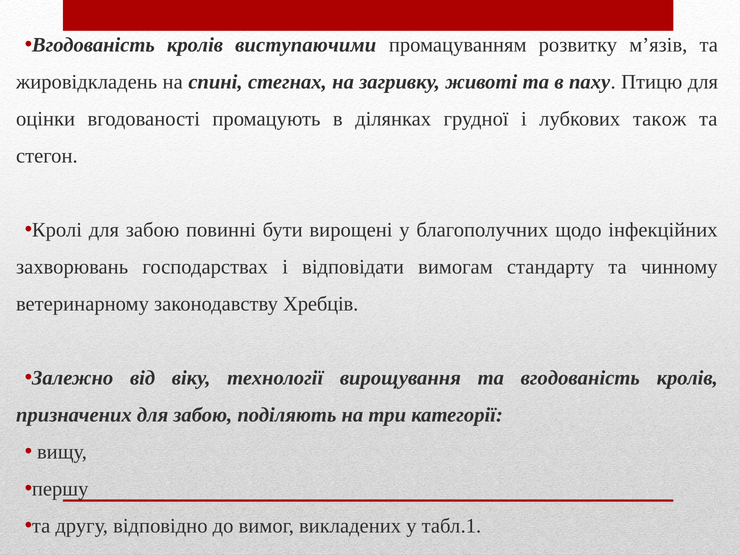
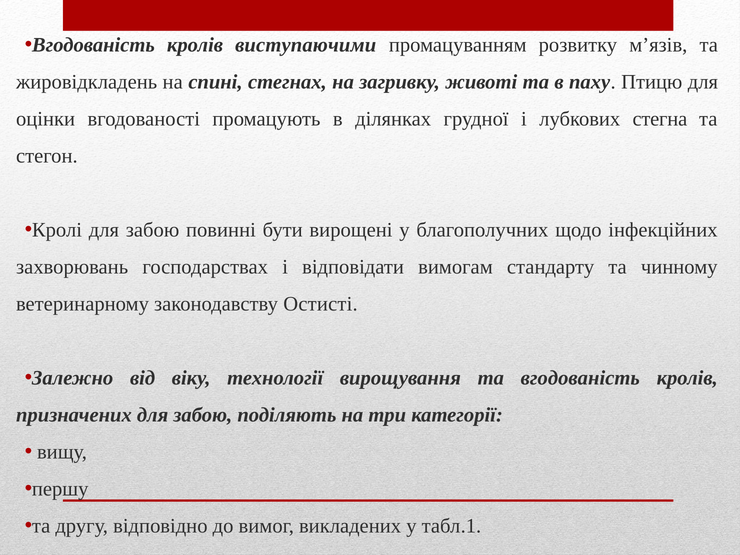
також: також -> стегна
Хребців: Хребців -> Остисті
